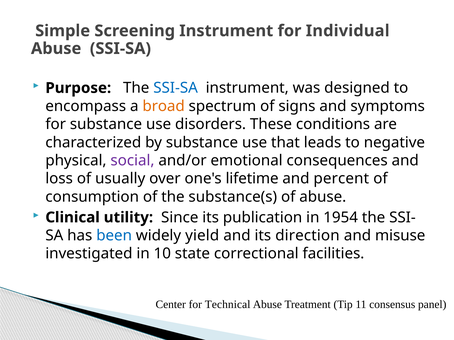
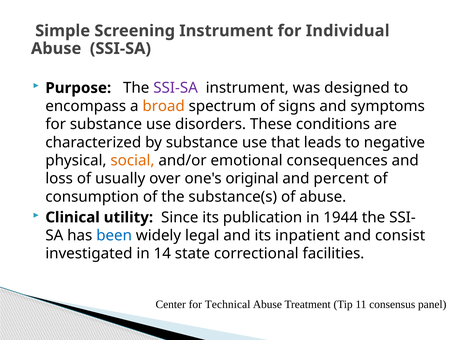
SSI-SA at (176, 88) colour: blue -> purple
social colour: purple -> orange
lifetime: lifetime -> original
1954: 1954 -> 1944
yield: yield -> legal
direction: direction -> inpatient
misuse: misuse -> consist
10: 10 -> 14
